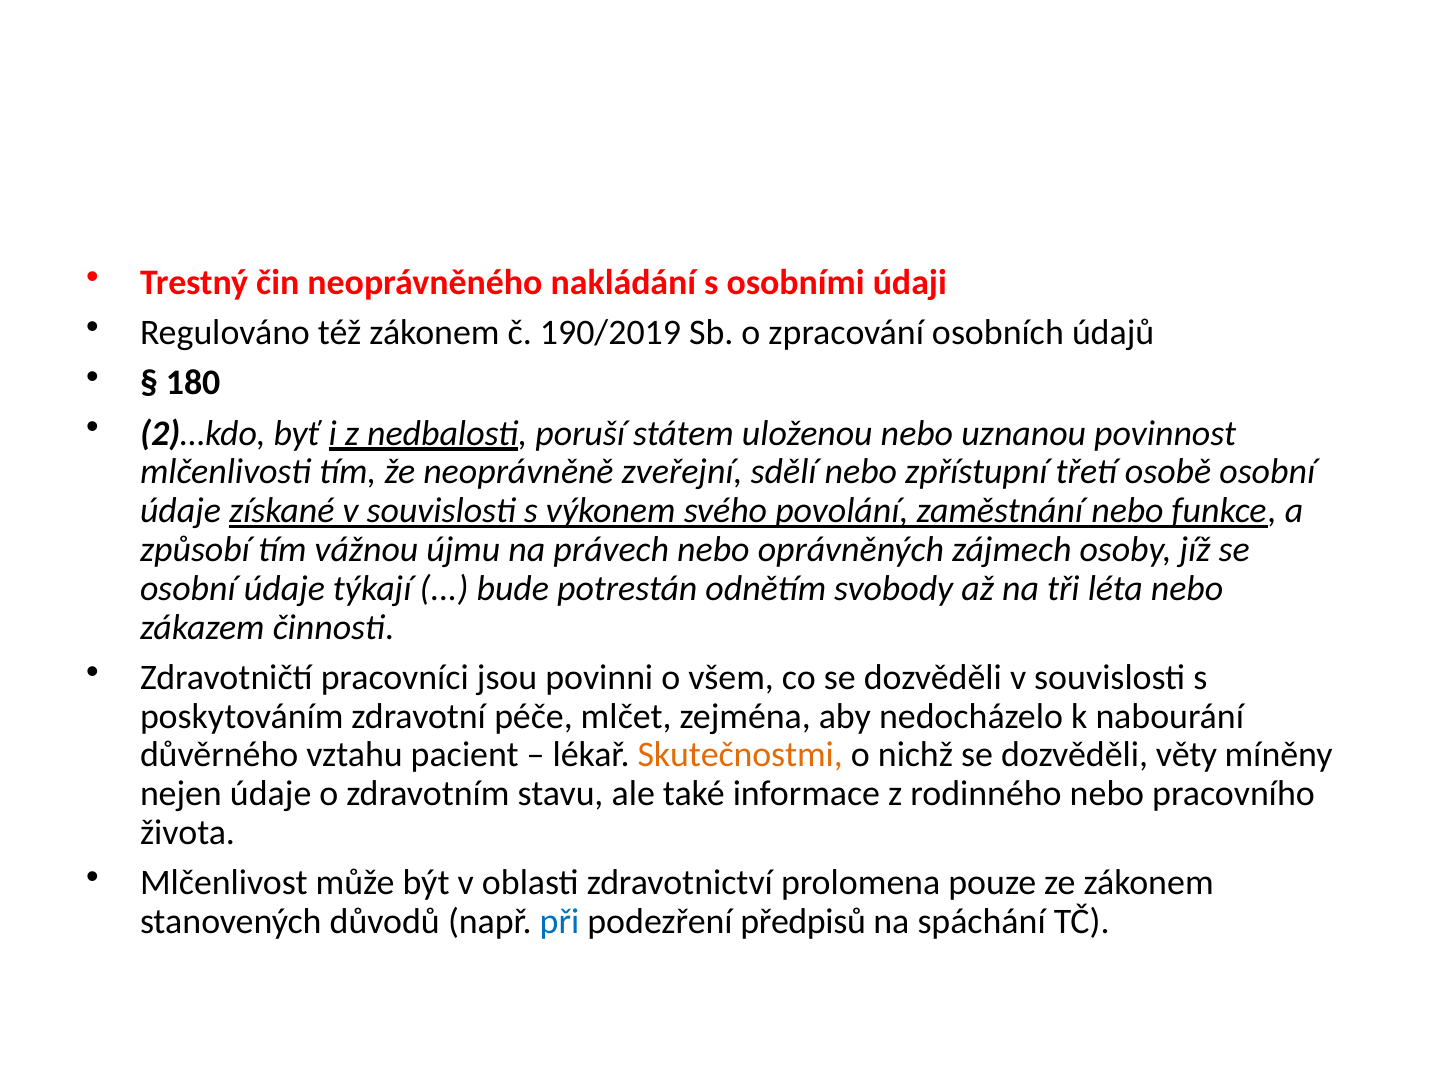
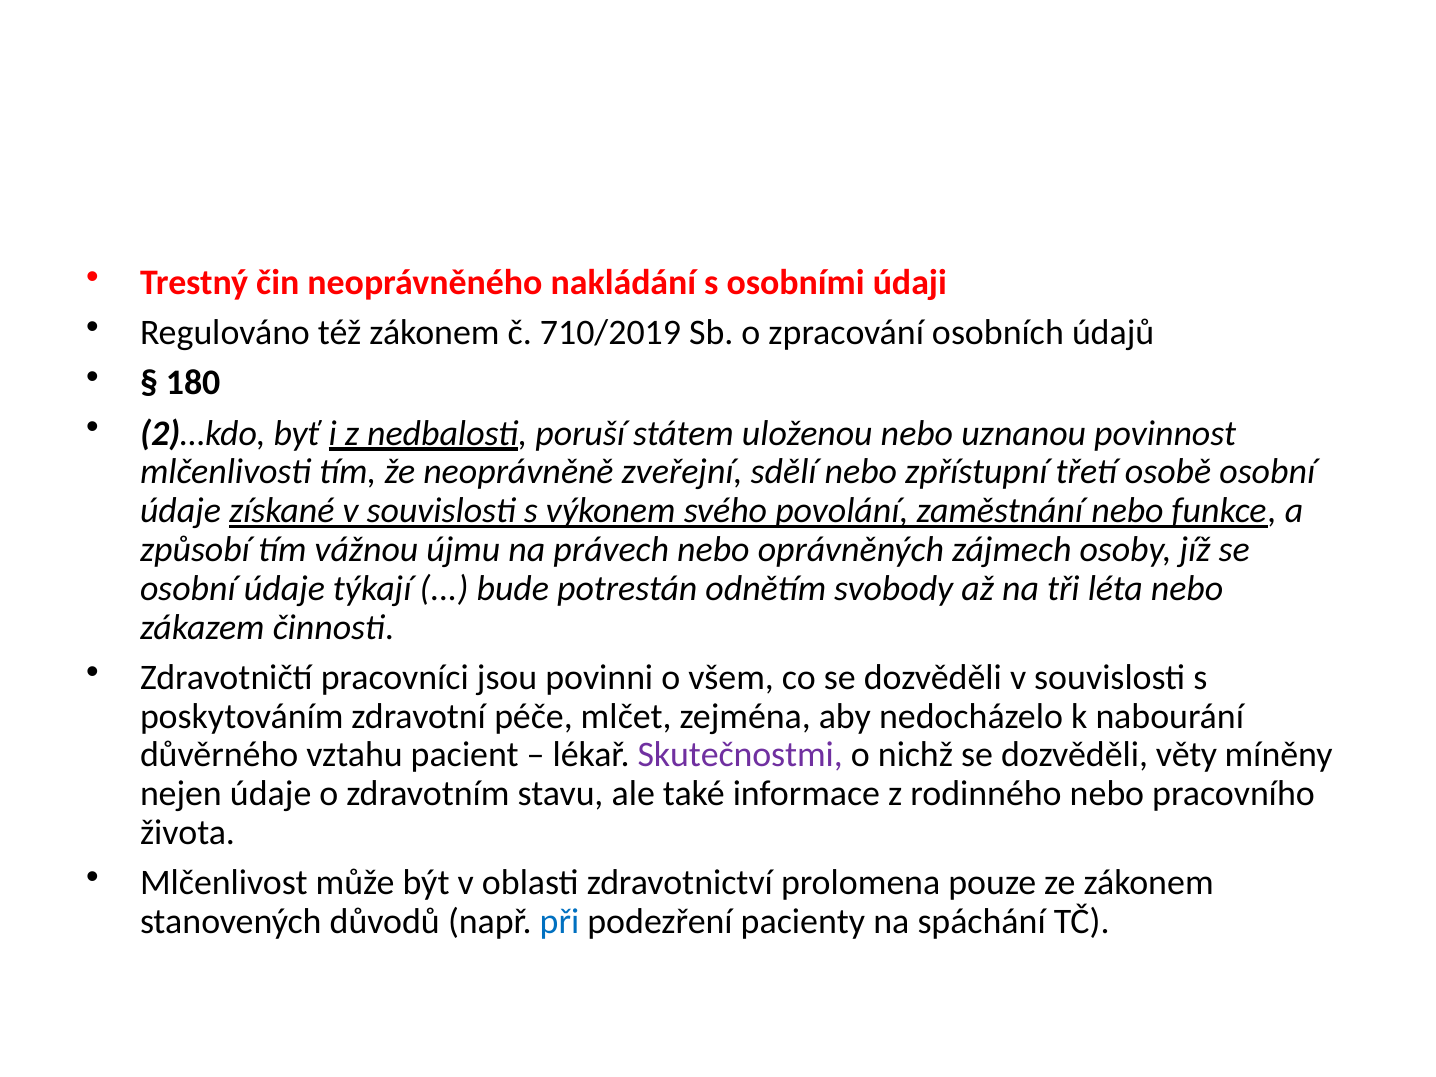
190/2019: 190/2019 -> 710/2019
Skutečnostmi colour: orange -> purple
předpisů: předpisů -> pacienty
